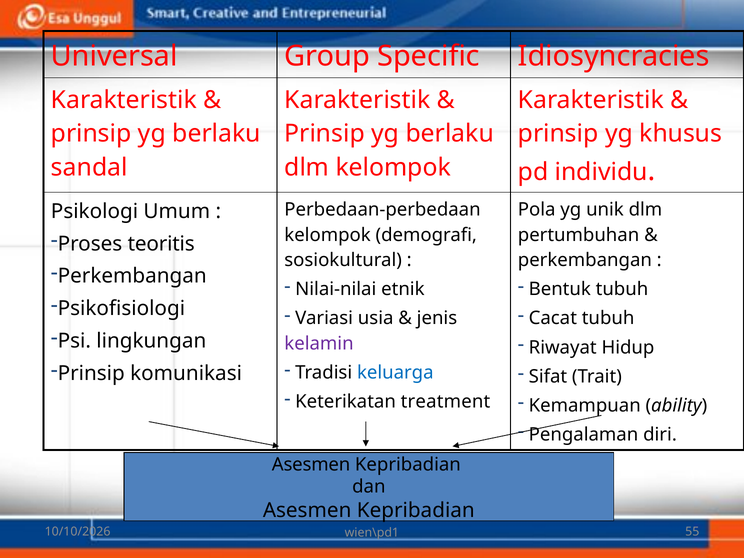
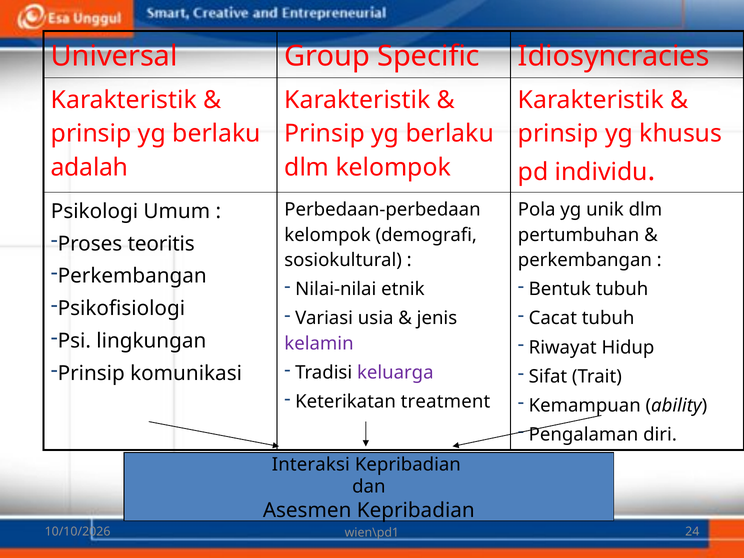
sandal: sandal -> adalah
keluarga colour: blue -> purple
Asesmen at (311, 464): Asesmen -> Interaksi
55: 55 -> 24
